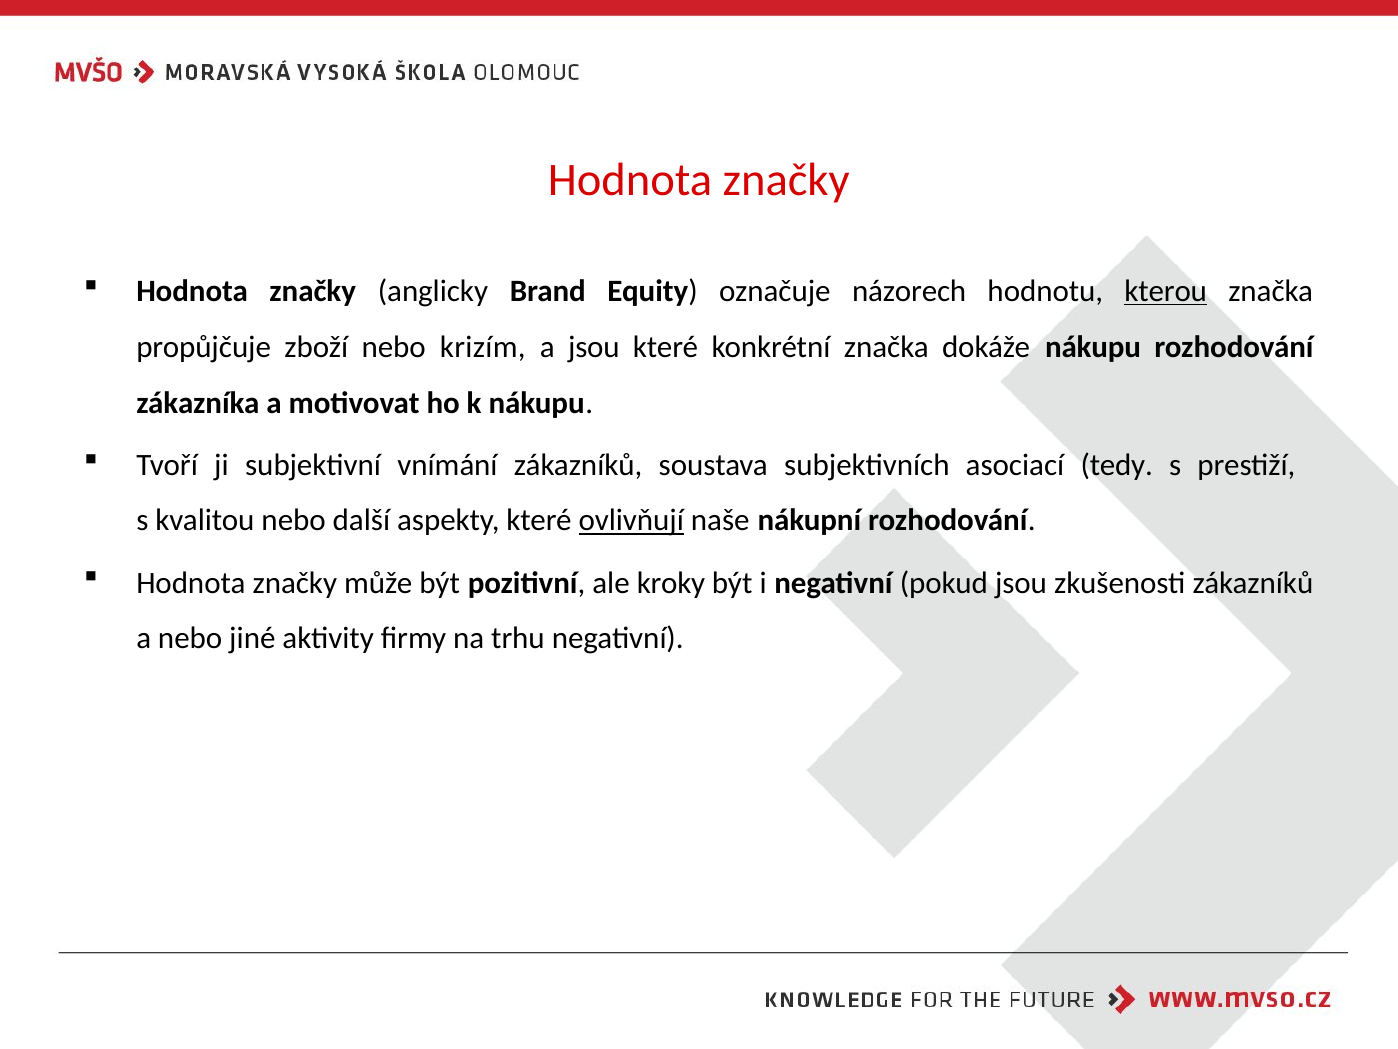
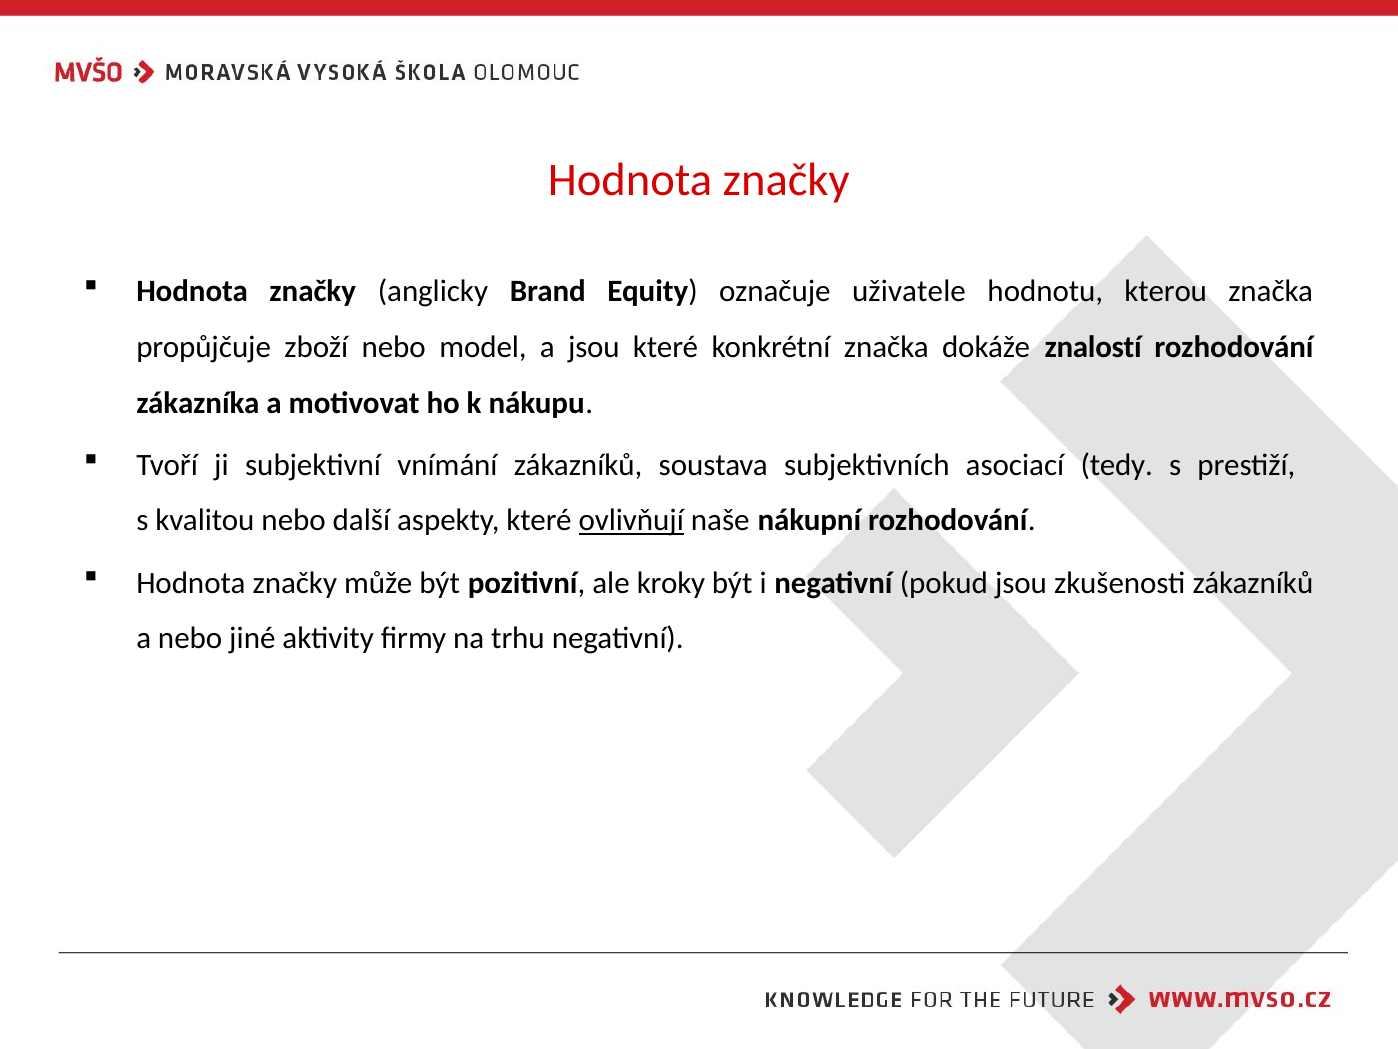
názorech: názorech -> uživatele
kterou underline: present -> none
krizím: krizím -> model
dokáže nákupu: nákupu -> znalostí
